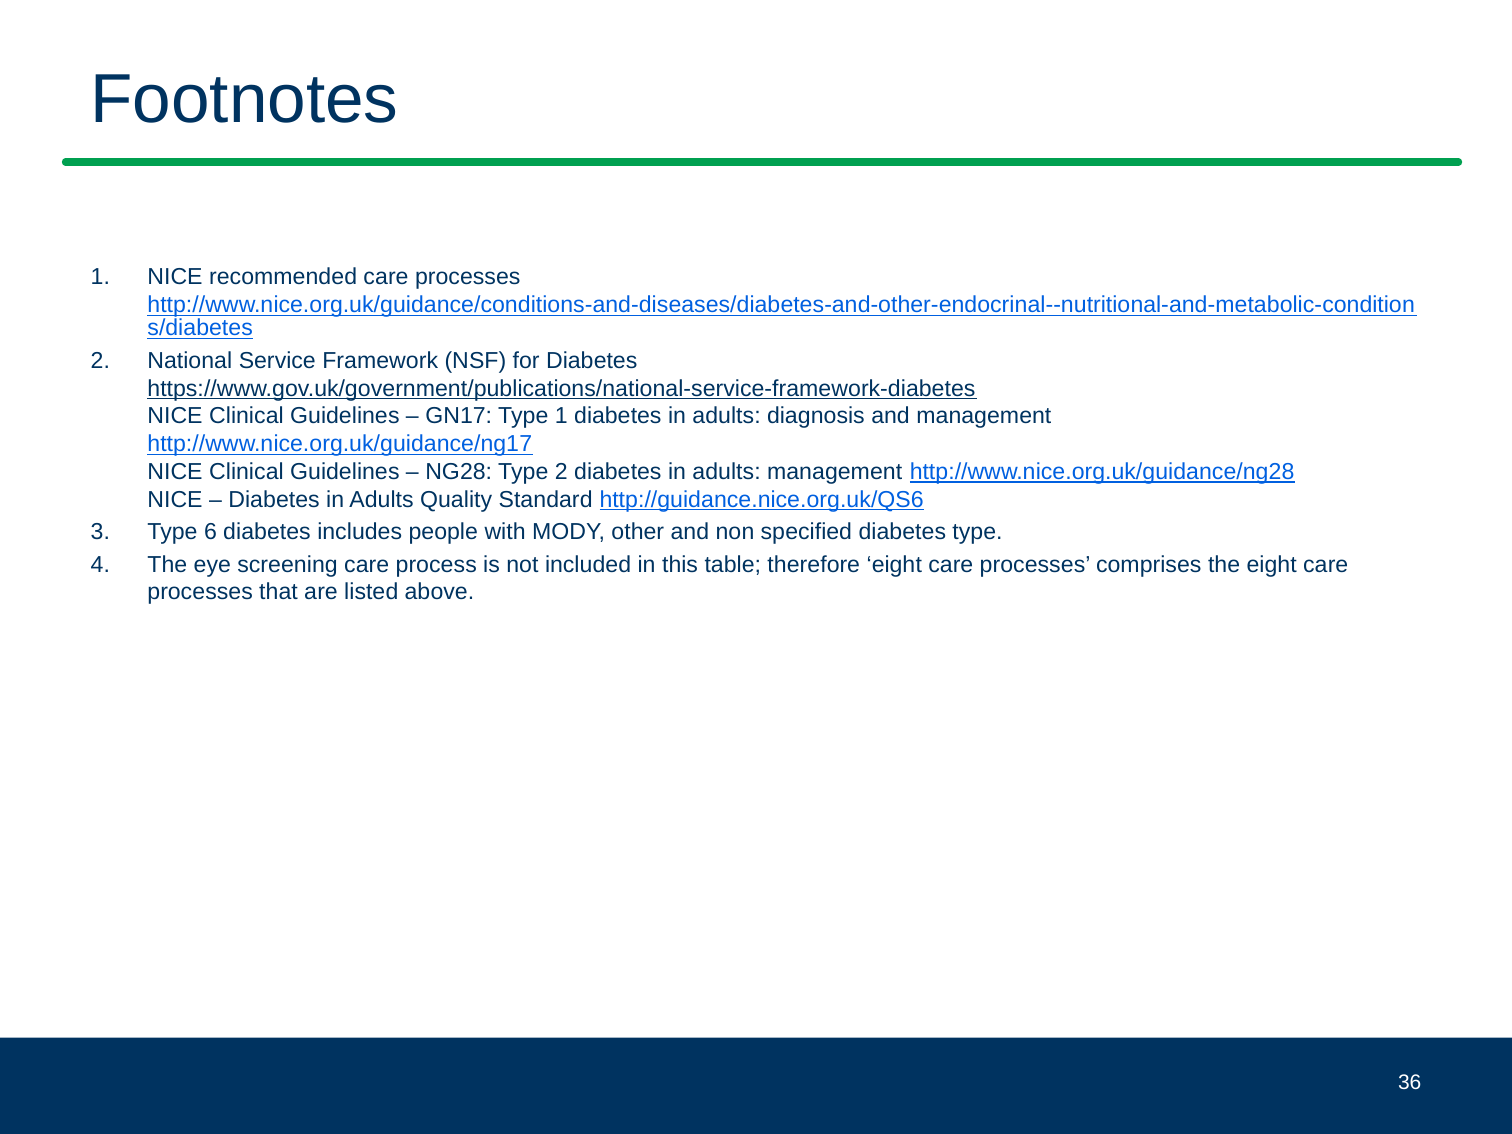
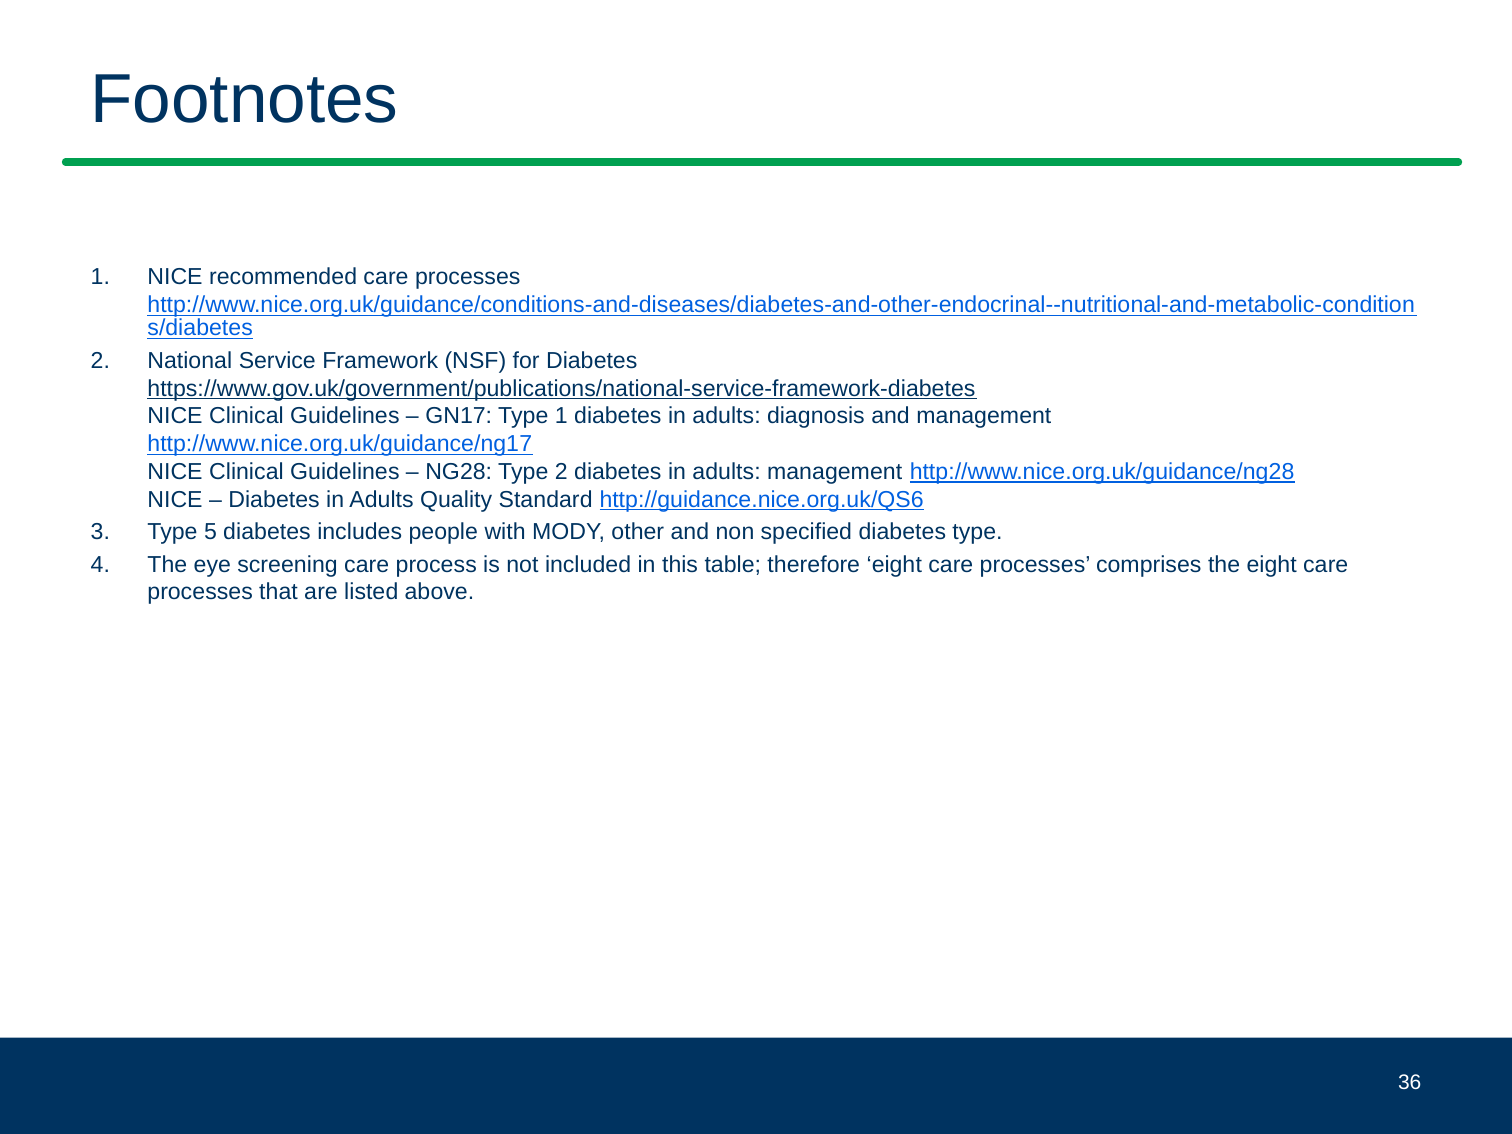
6: 6 -> 5
